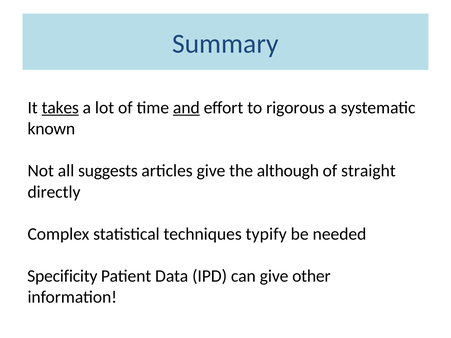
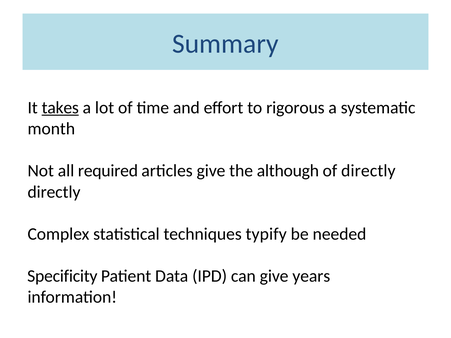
and underline: present -> none
known: known -> month
suggests: suggests -> required
of straight: straight -> directly
other: other -> years
